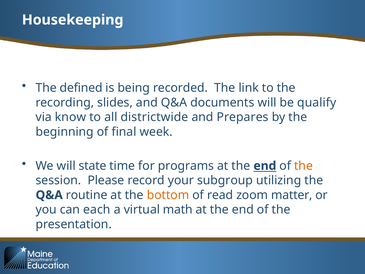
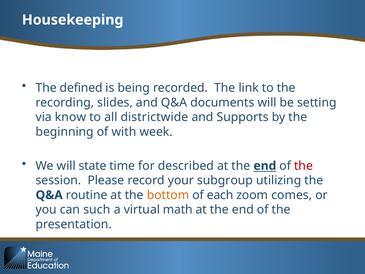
qualify: qualify -> setting
Prepares: Prepares -> Supports
final: final -> with
programs: programs -> described
the at (303, 166) colour: orange -> red
read: read -> each
matter: matter -> comes
each: each -> such
